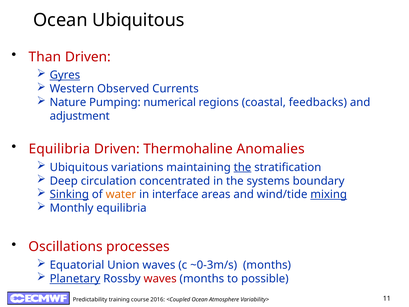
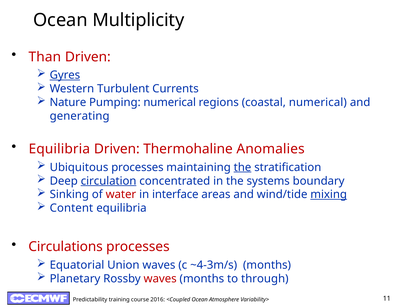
Ocean Ubiquitous: Ubiquitous -> Multiplicity
Observed: Observed -> Turbulent
coastal feedbacks: feedbacks -> numerical
adjustment: adjustment -> generating
Ubiquitous variations: variations -> processes
circulation underline: none -> present
Sinking underline: present -> none
water colour: orange -> red
Monthly: Monthly -> Content
Oscillations: Oscillations -> Circulations
~0-3m/s: ~0-3m/s -> ~4-3m/s
Planetary underline: present -> none
possible: possible -> through
